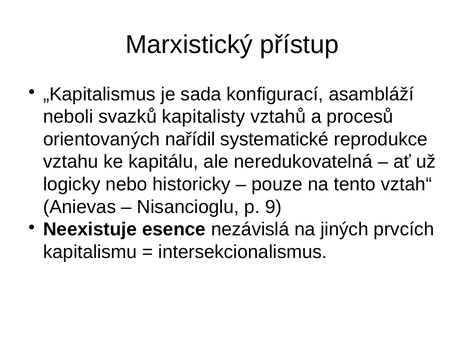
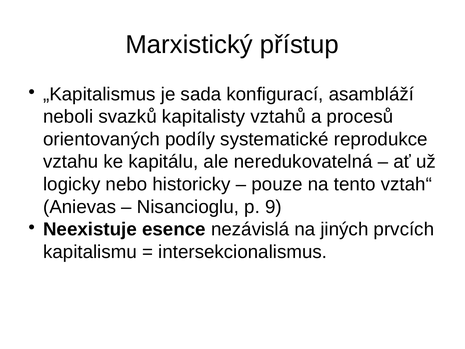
nařídil: nařídil -> podíly
